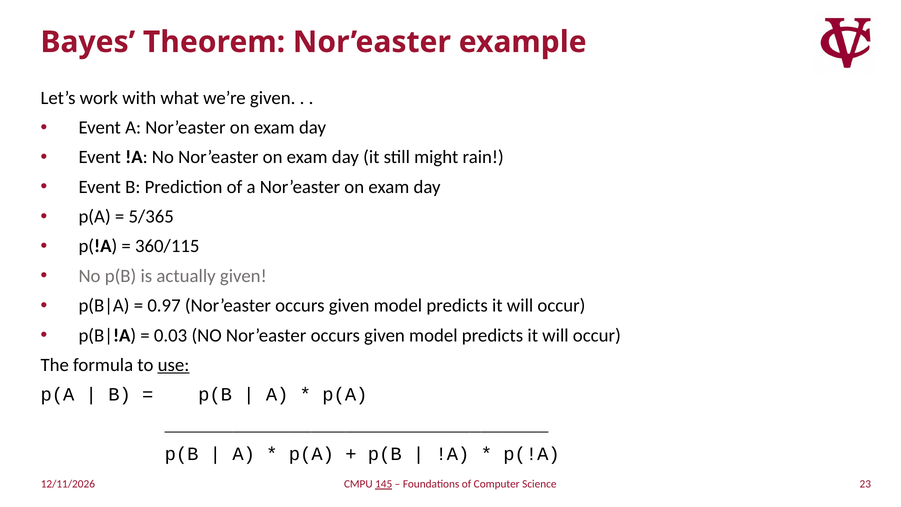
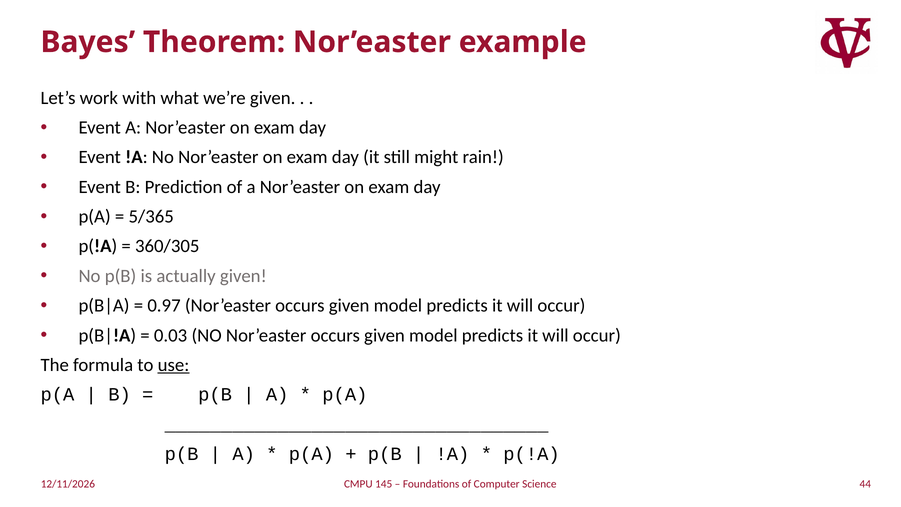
360/115: 360/115 -> 360/305
23: 23 -> 44
145 underline: present -> none
